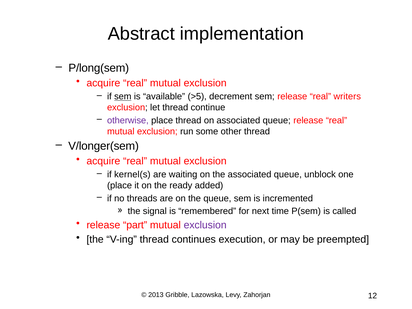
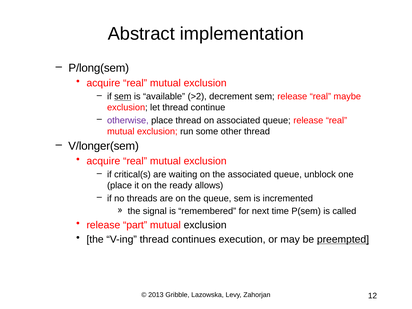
>5: >5 -> >2
writers: writers -> maybe
kernel(s: kernel(s -> critical(s
added: added -> allows
exclusion at (205, 225) colour: purple -> black
preempted underline: none -> present
